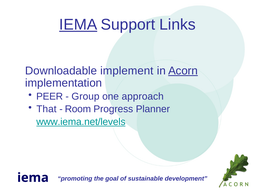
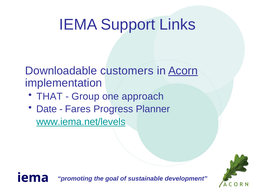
IEMA at (78, 25) underline: present -> none
implement: implement -> customers
PEER: PEER -> THAT
That: That -> Date
Room: Room -> Fares
